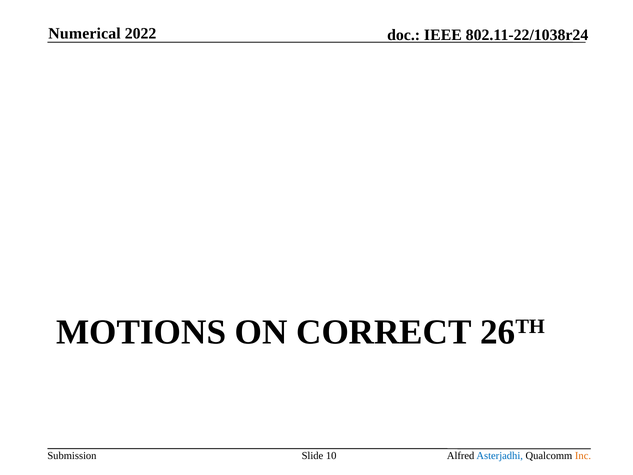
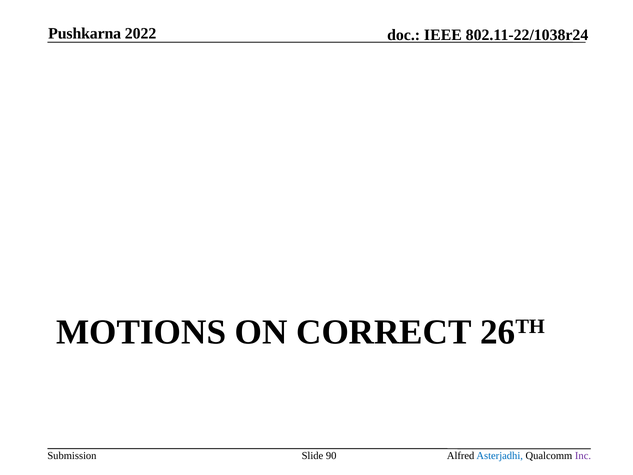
Numerical: Numerical -> Pushkarna
10: 10 -> 90
Inc colour: orange -> purple
